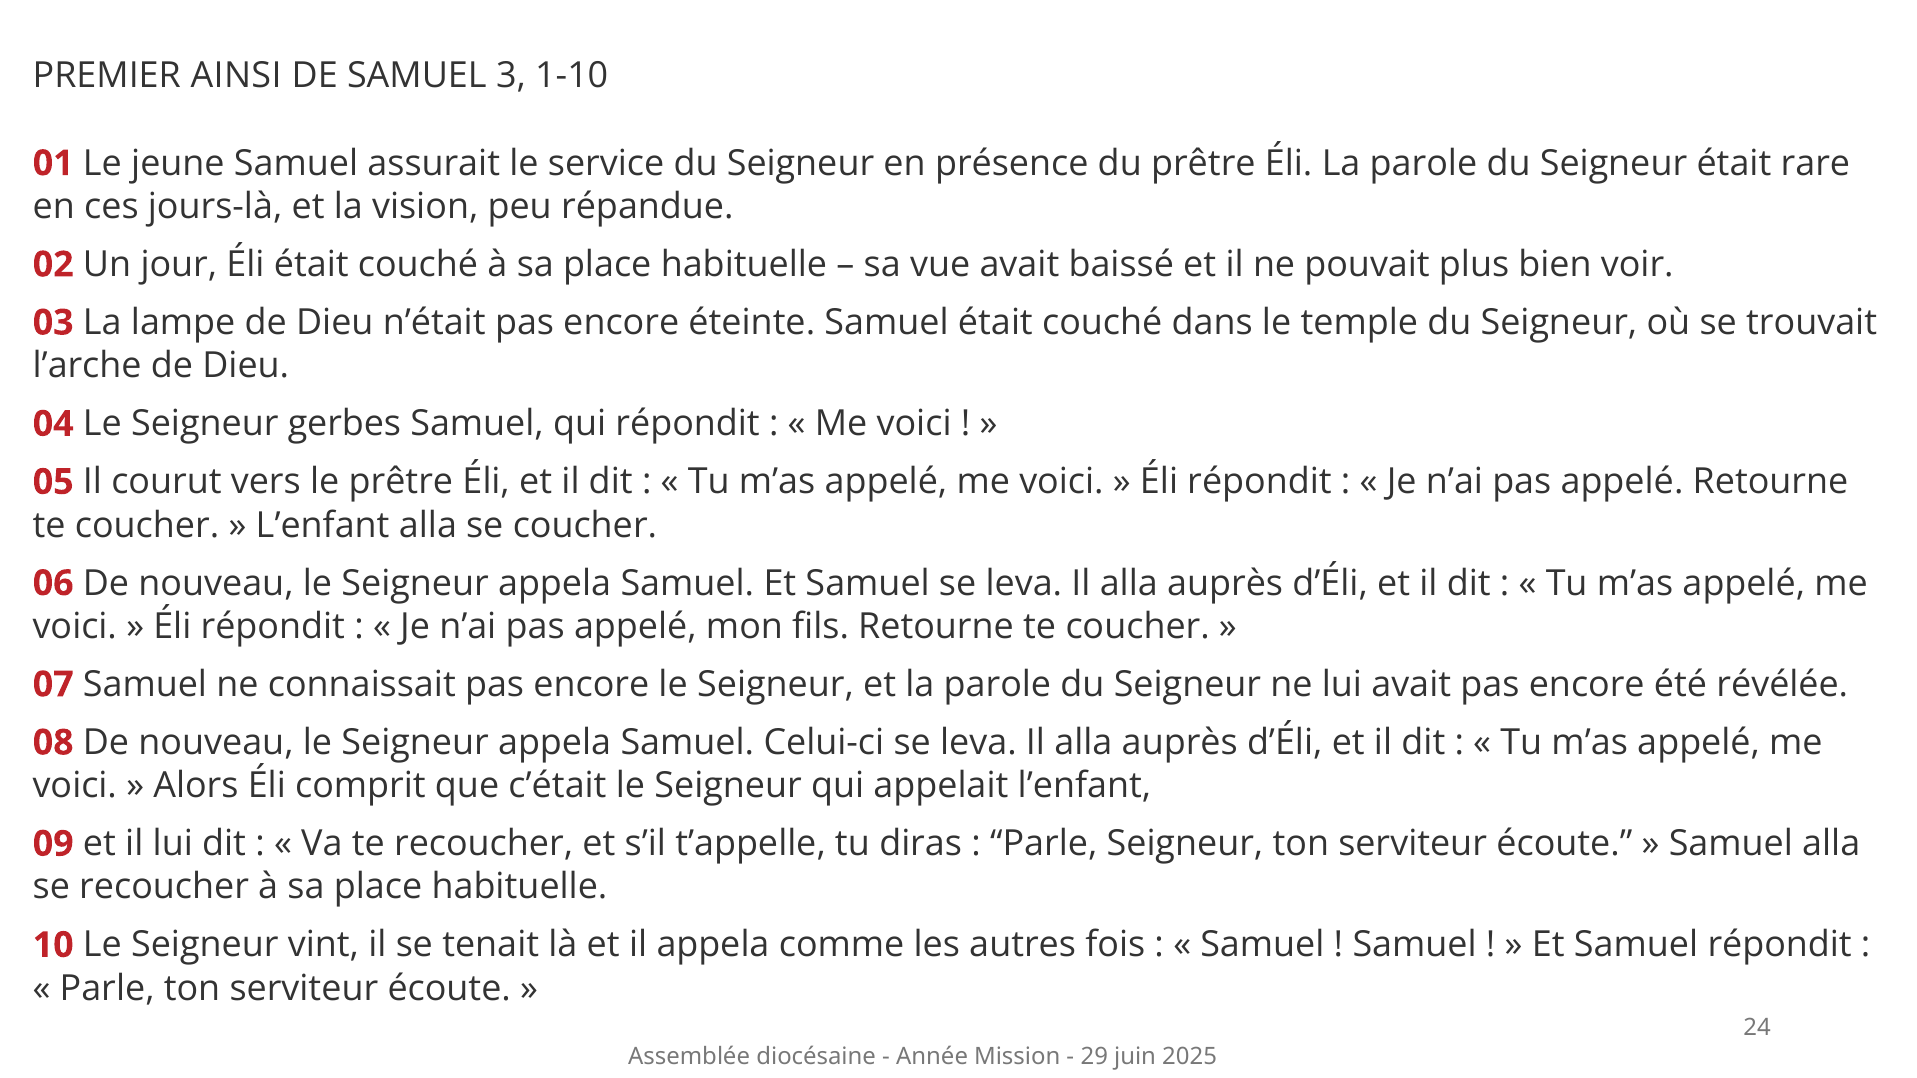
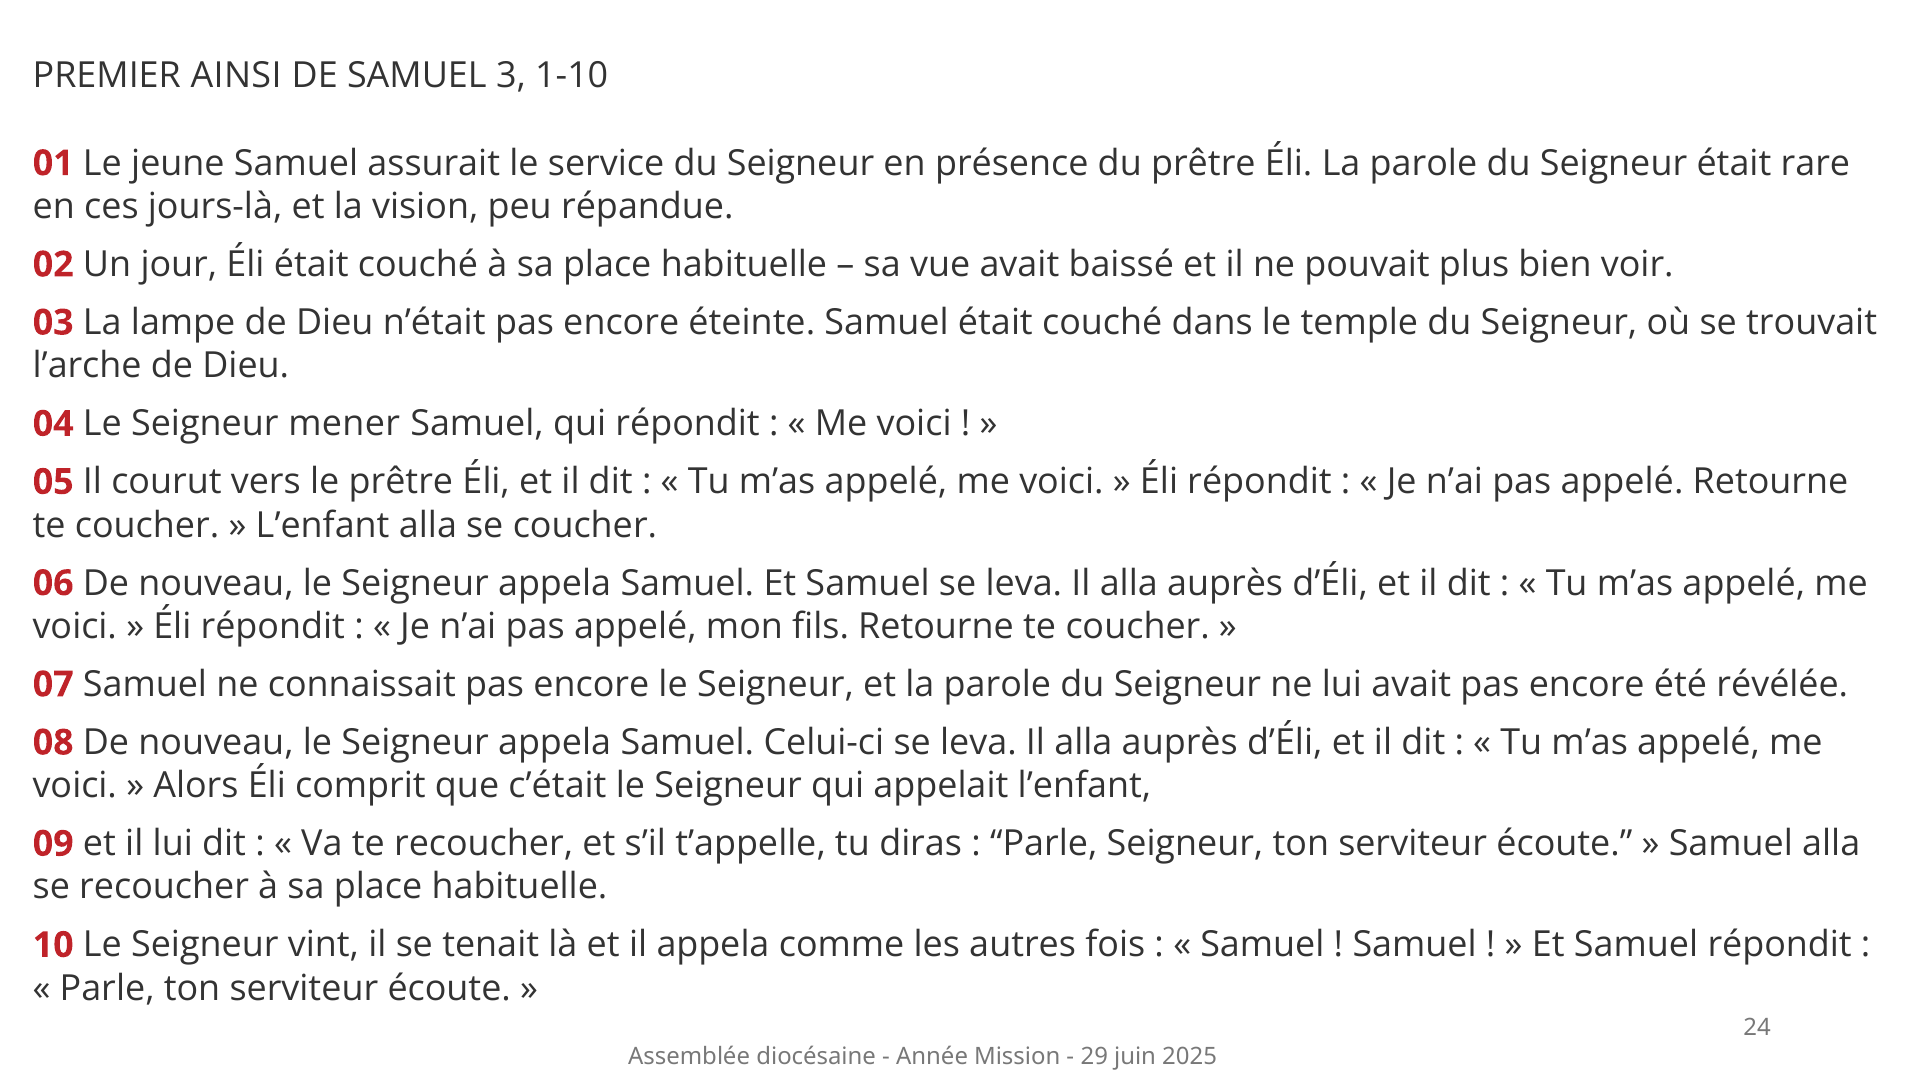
gerbes: gerbes -> mener
